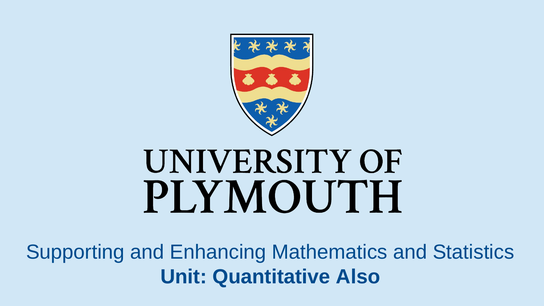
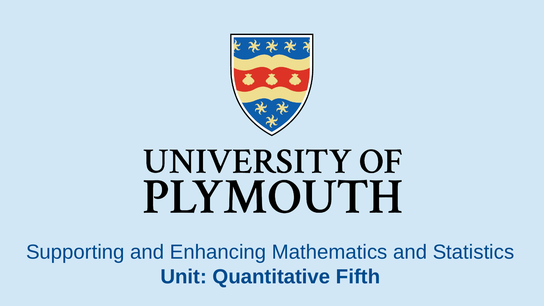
Also: Also -> Fifth
